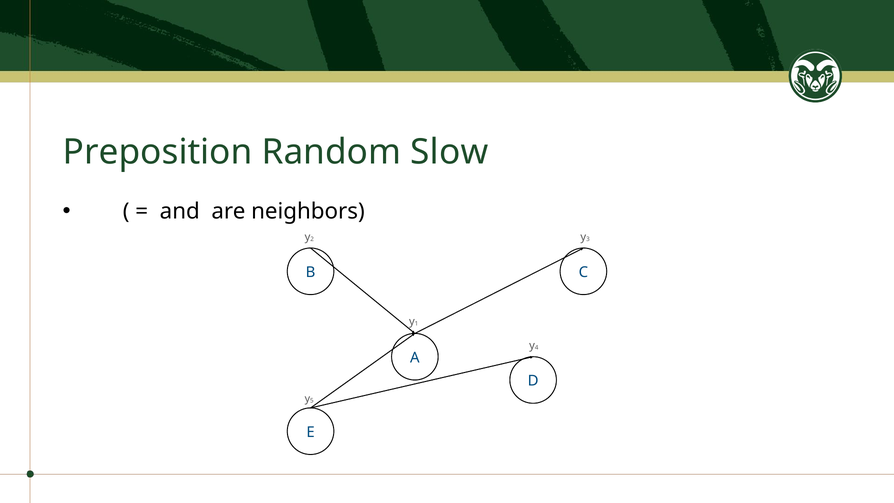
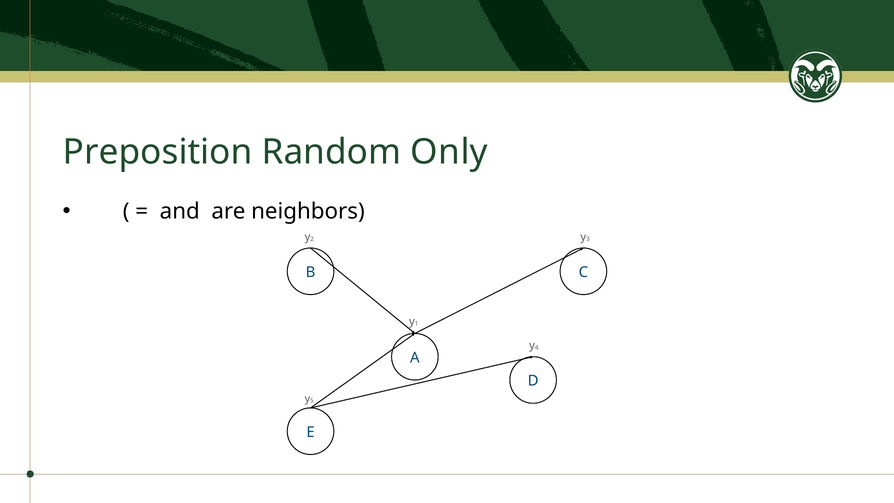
Slow: Slow -> Only
